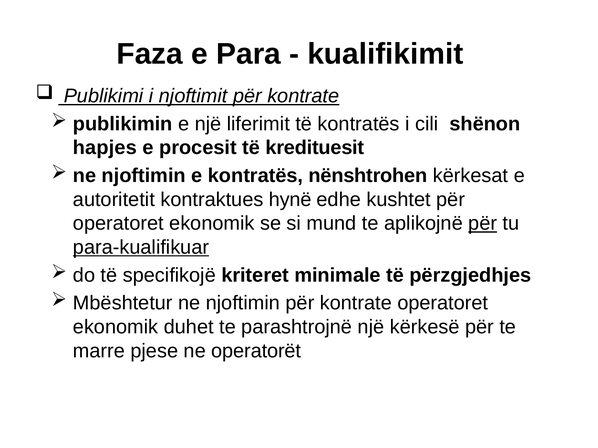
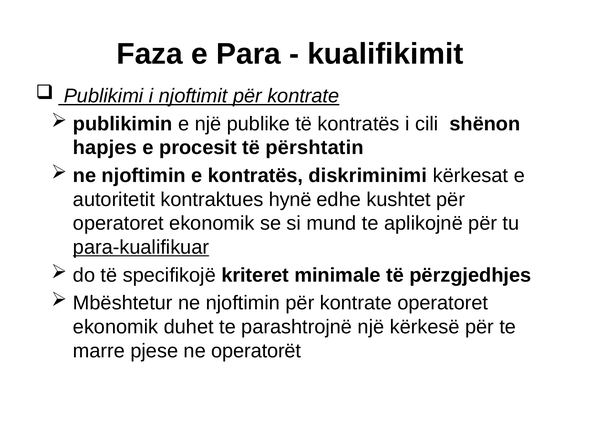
liferimit: liferimit -> publike
kredituesit: kredituesit -> përshtatin
nënshtrohen: nënshtrohen -> diskriminimi
për at (483, 224) underline: present -> none
